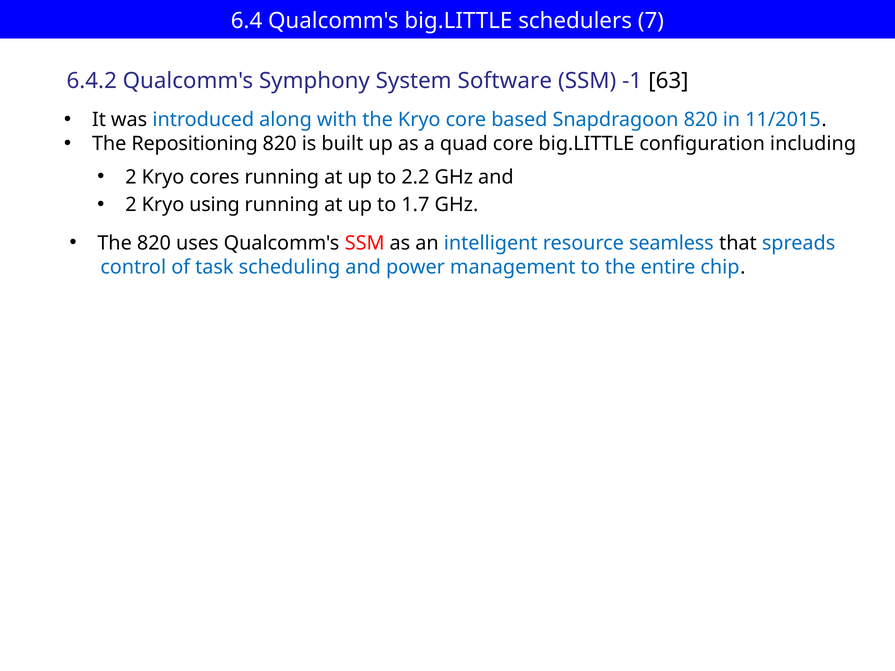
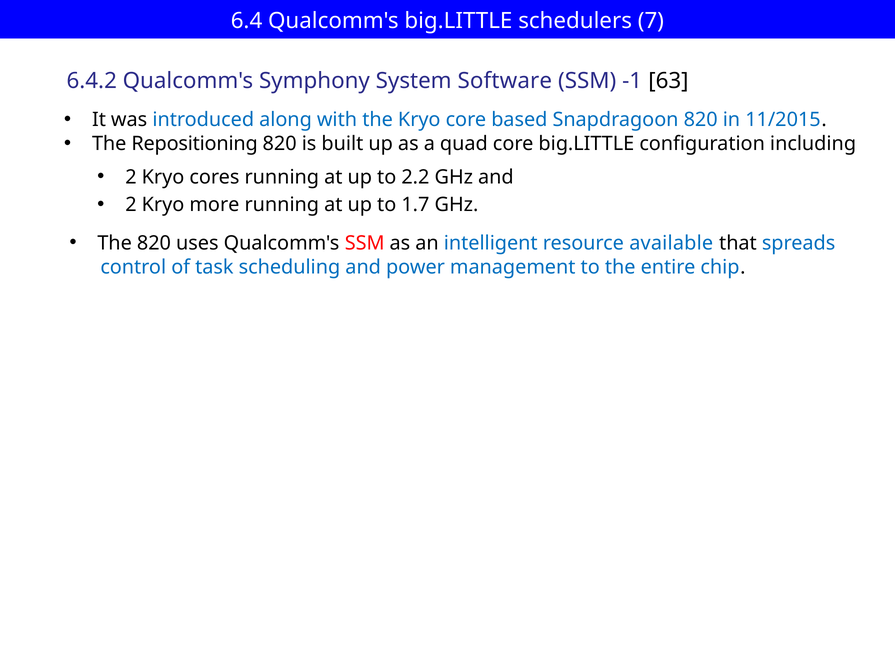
using: using -> more
seamless: seamless -> available
